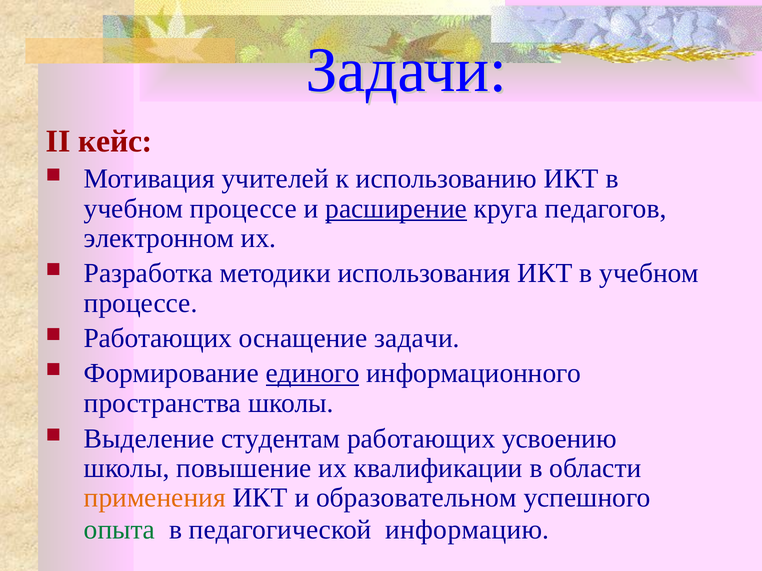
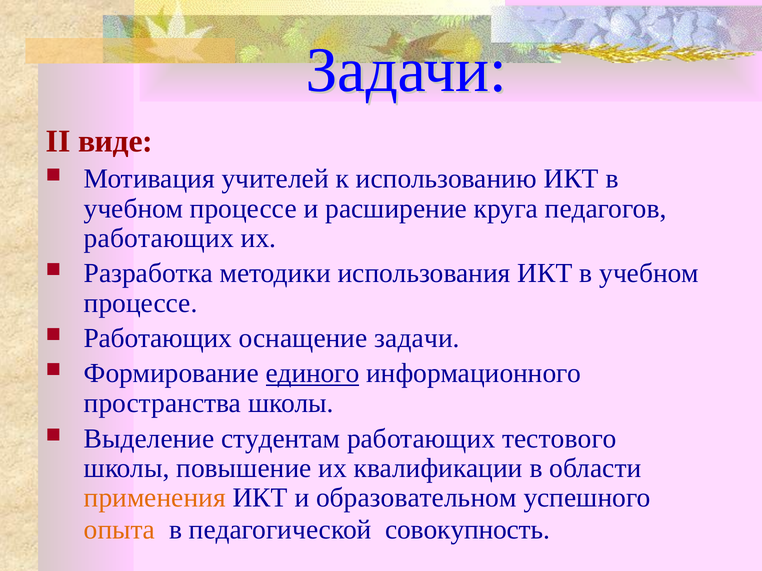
кейс: кейс -> виде
расширение underline: present -> none
электронном at (159, 238): электронном -> работающих
усвоению: усвоению -> тестового
опыта colour: green -> orange
информацию: информацию -> совокупность
